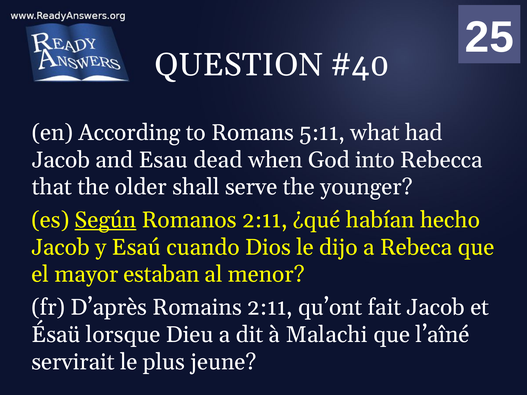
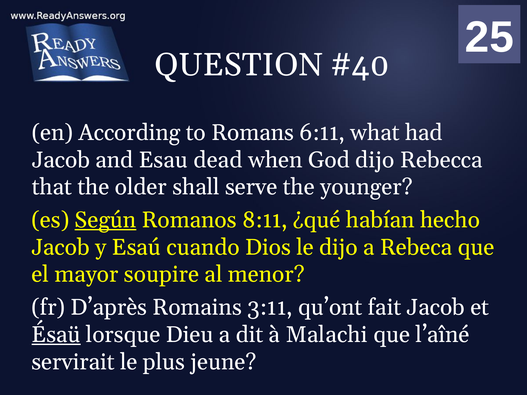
5:11: 5:11 -> 6:11
God into: into -> dijo
Romanos 2:11: 2:11 -> 8:11
estaban: estaban -> soupire
Romains 2:11: 2:11 -> 3:11
Ésaü underline: none -> present
